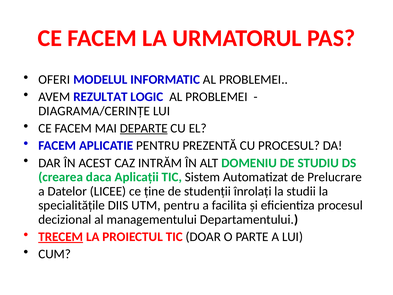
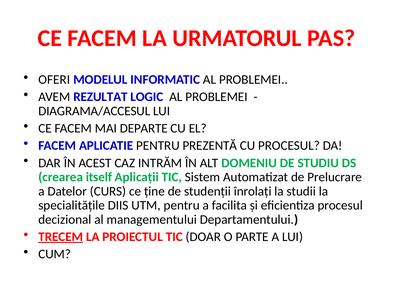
DIAGRAMA/CERINȚE: DIAGRAMA/CERINȚE -> DIAGRAMA/ACCESUL
DEPARTE underline: present -> none
daca: daca -> itself
LICEE: LICEE -> CURS
